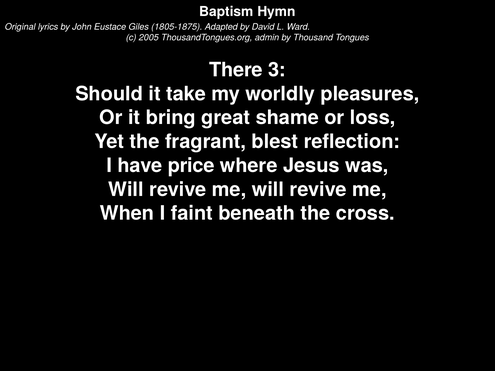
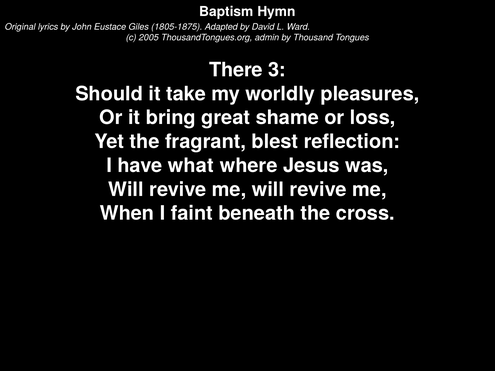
price: price -> what
